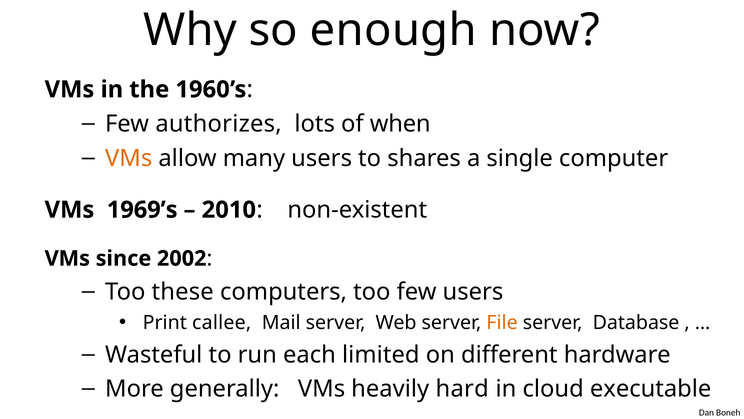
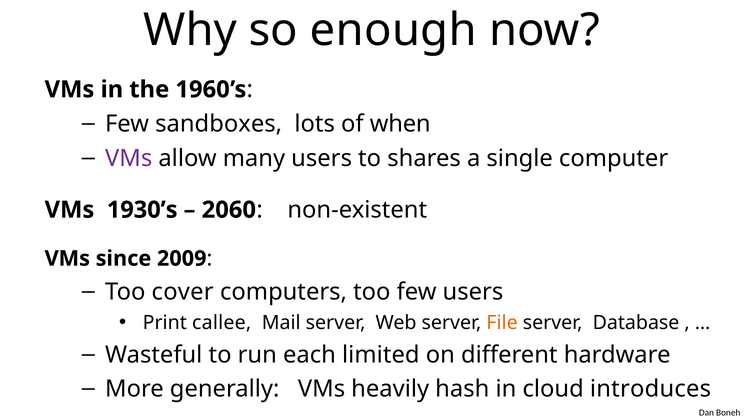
authorizes: authorizes -> sandboxes
VMs at (129, 158) colour: orange -> purple
1969’s: 1969’s -> 1930’s
2010: 2010 -> 2060
2002: 2002 -> 2009
these: these -> cover
hard: hard -> hash
executable: executable -> introduces
